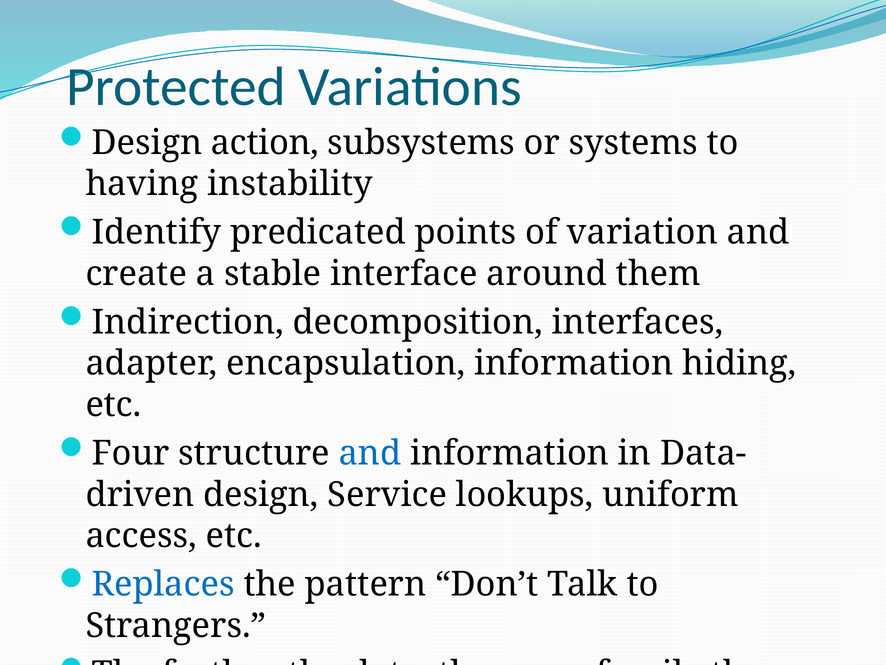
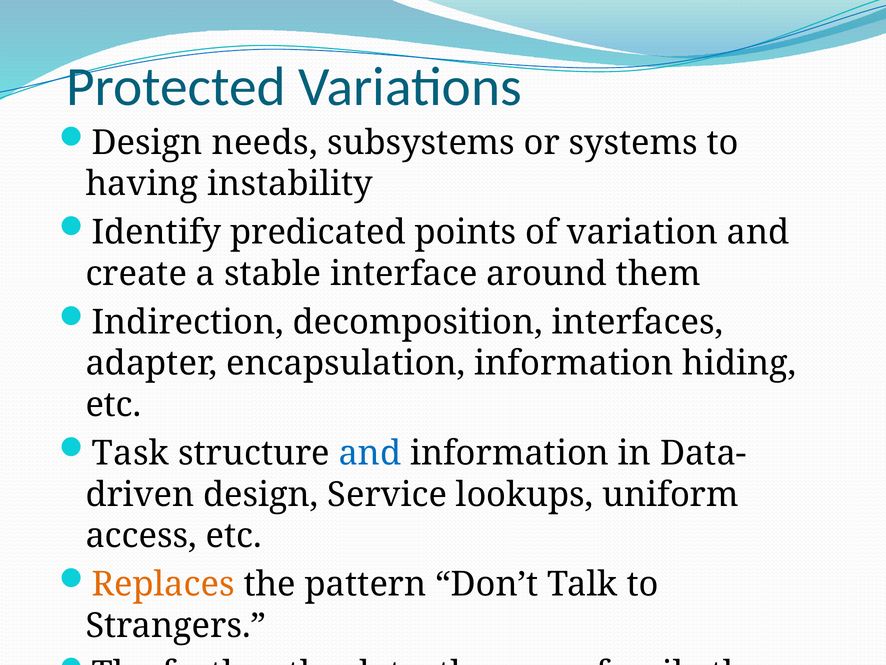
action: action -> needs
Four: Four -> Task
Replaces colour: blue -> orange
